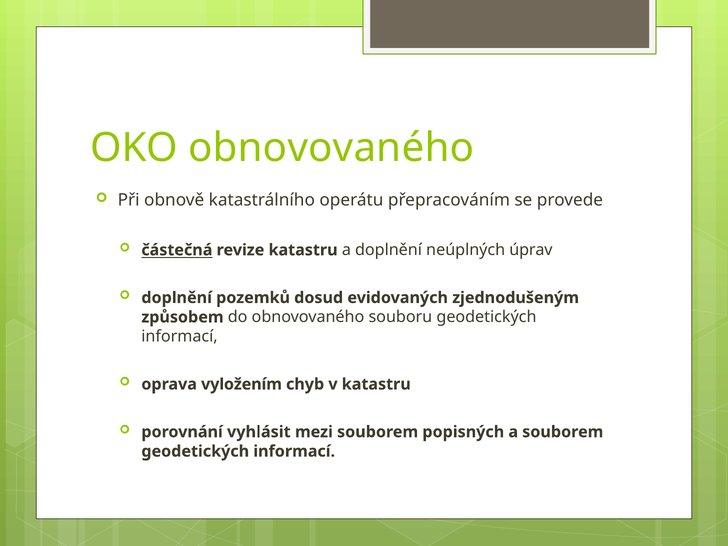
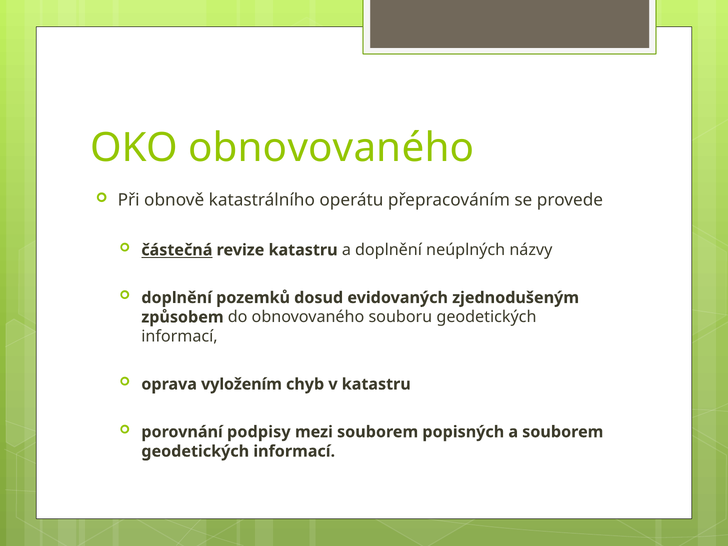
úprav: úprav -> názvy
vyhlásit: vyhlásit -> podpisy
